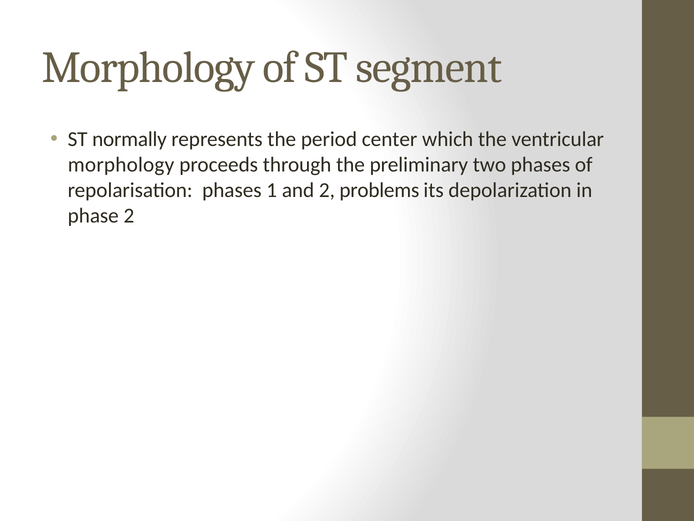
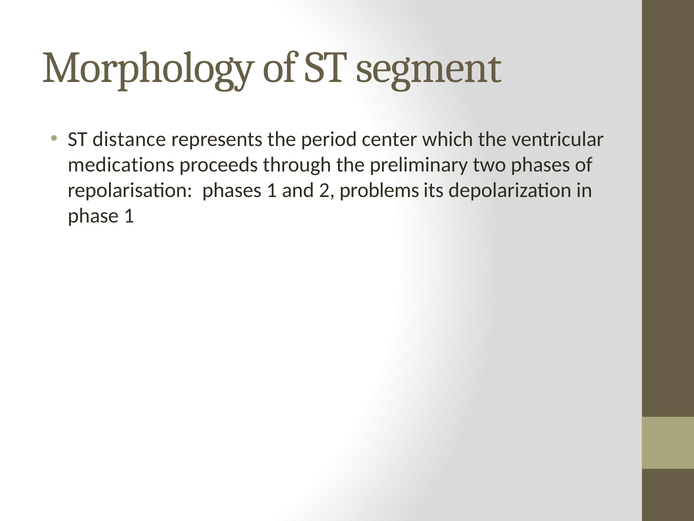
normally: normally -> distance
morphology at (121, 165): morphology -> medications
phase 2: 2 -> 1
